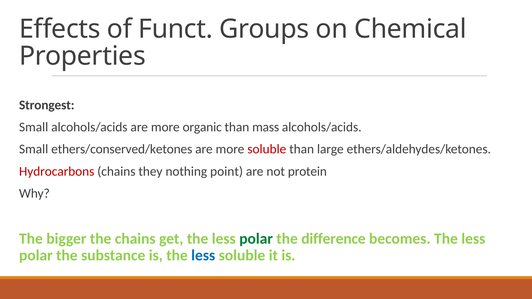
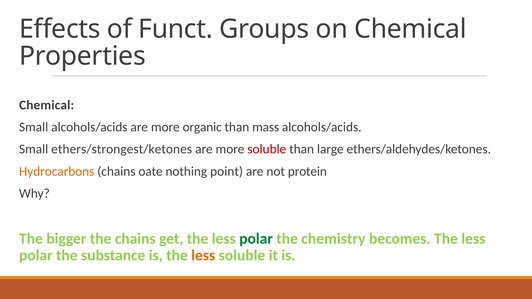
Strongest at (47, 105): Strongest -> Chemical
ethers/conserved/ketones: ethers/conserved/ketones -> ethers/strongest/ketones
Hydrocarbons colour: red -> orange
they: they -> oate
difference: difference -> chemistry
less at (203, 256) colour: blue -> orange
